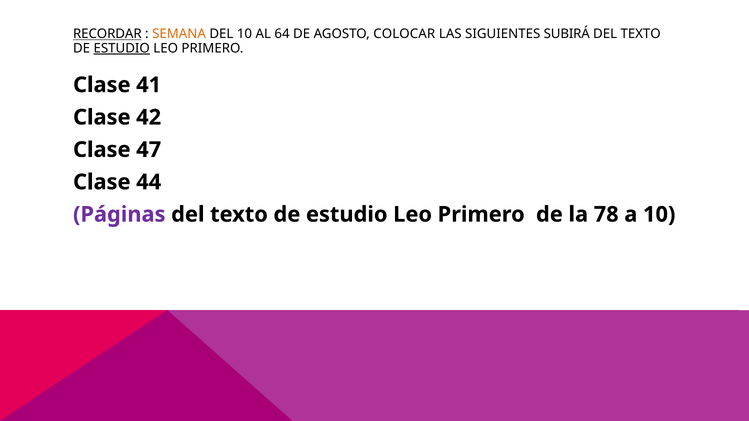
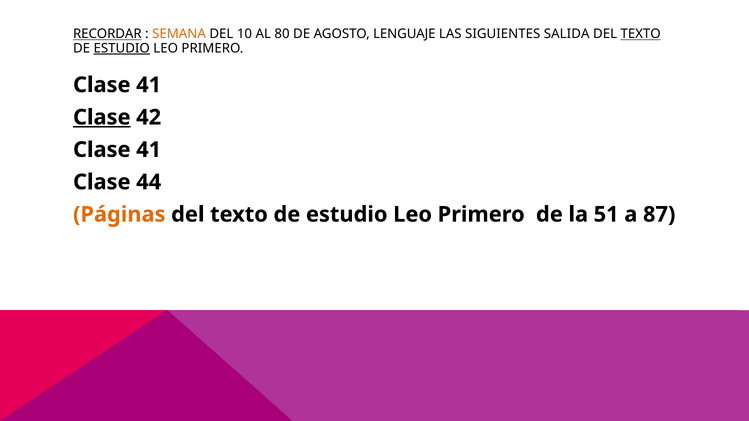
64: 64 -> 80
COLOCAR: COLOCAR -> LENGUAJE
SUBIRÁ: SUBIRÁ -> SALIDA
TEXTO at (641, 34) underline: none -> present
Clase at (102, 117) underline: none -> present
47 at (149, 150): 47 -> 41
Páginas colour: purple -> orange
78: 78 -> 51
a 10: 10 -> 87
